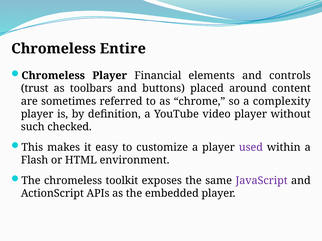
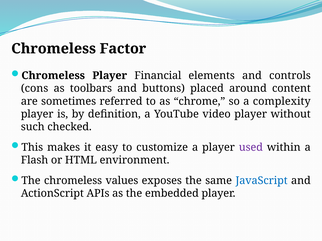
Entire: Entire -> Factor
trust: trust -> cons
toolkit: toolkit -> values
JavaScript colour: purple -> blue
